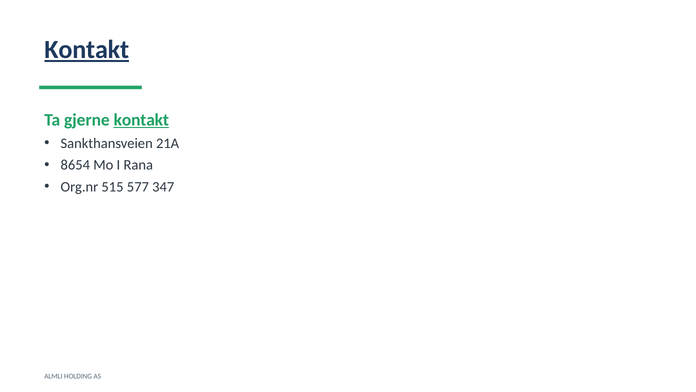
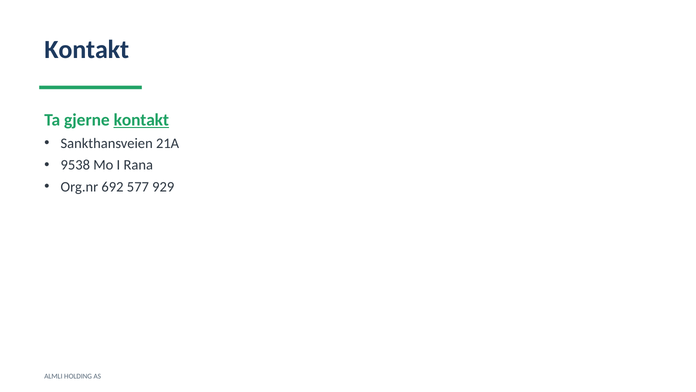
Kontakt at (87, 50) underline: present -> none
8654: 8654 -> 9538
515: 515 -> 692
347: 347 -> 929
